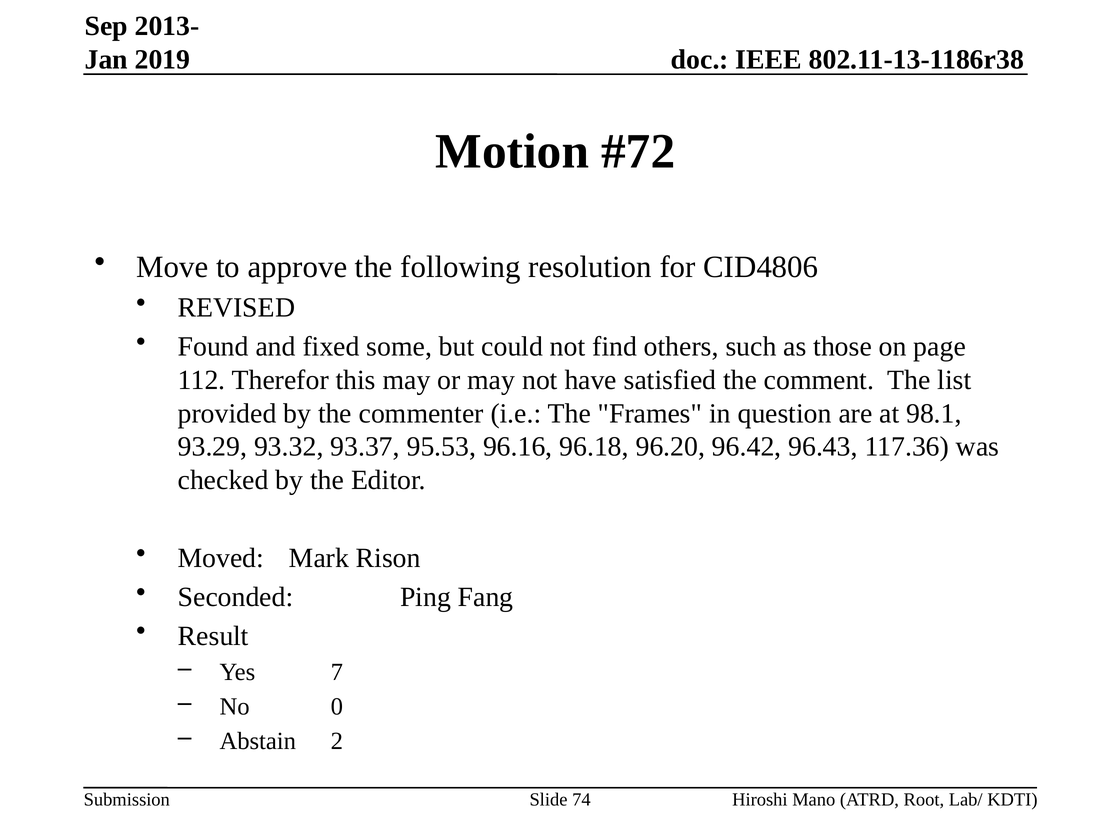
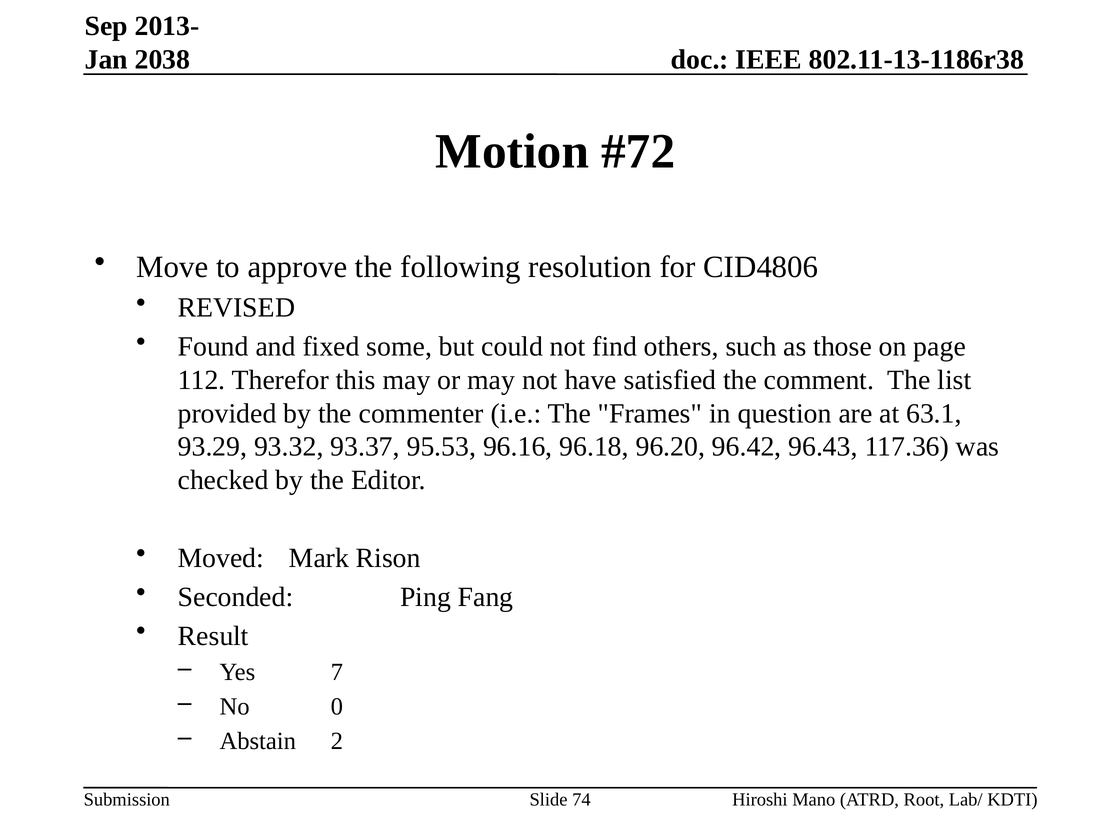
2019: 2019 -> 2038
98.1: 98.1 -> 63.1
